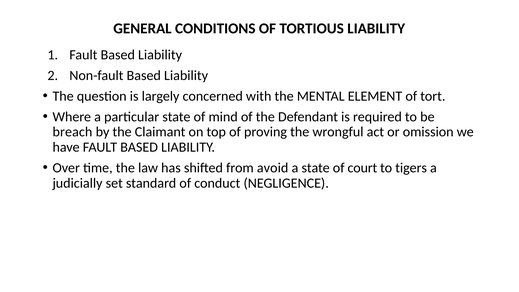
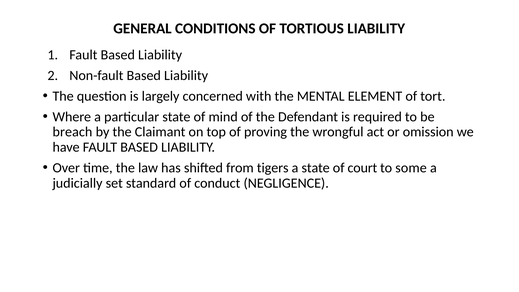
avoid: avoid -> tigers
tigers: tigers -> some
